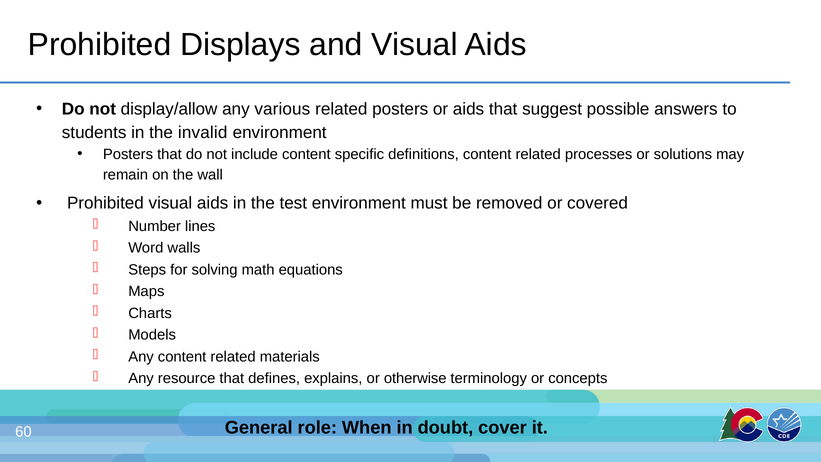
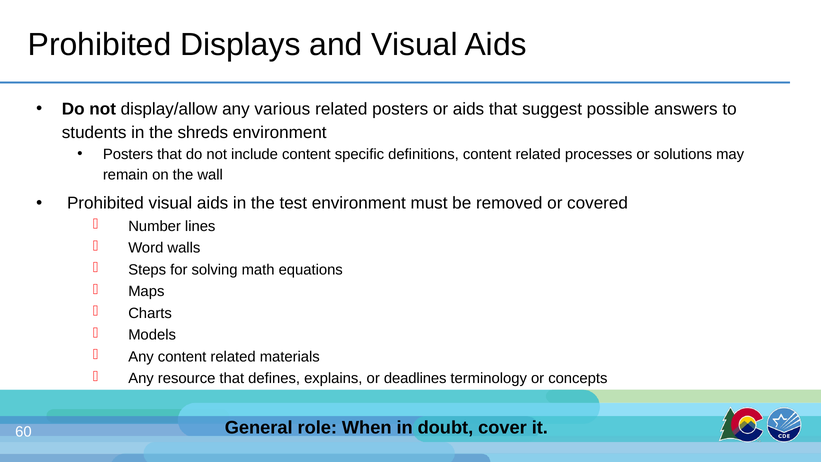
invalid: invalid -> shreds
otherwise: otherwise -> deadlines
